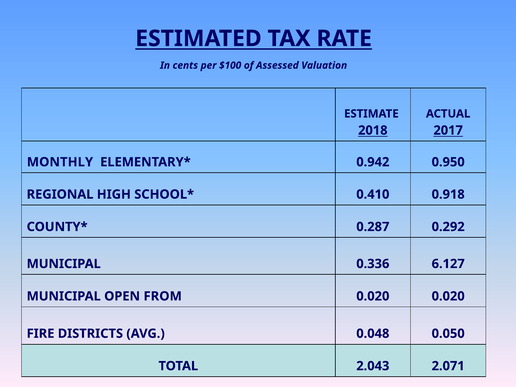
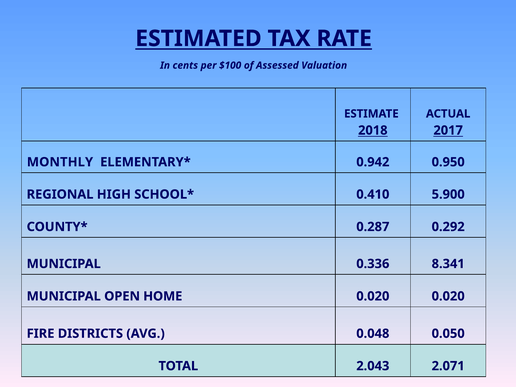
0.918: 0.918 -> 5.900
6.127: 6.127 -> 8.341
FROM: FROM -> HOME
